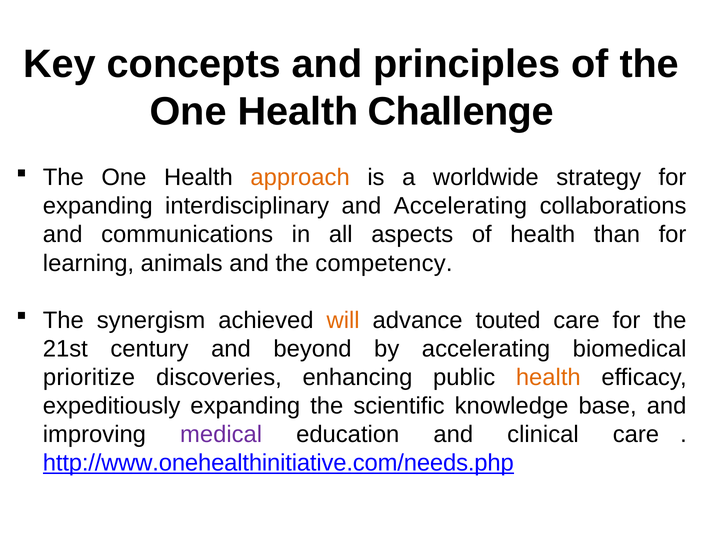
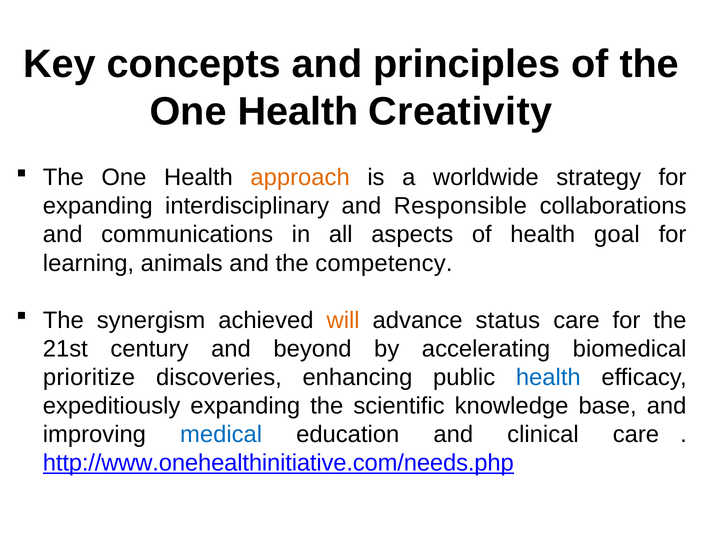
Challenge: Challenge -> Creativity
and Accelerating: Accelerating -> Responsible
than: than -> goal
touted: touted -> status
health at (548, 378) colour: orange -> blue
medical colour: purple -> blue
